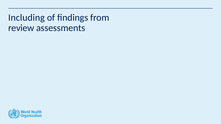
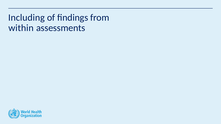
review: review -> within
